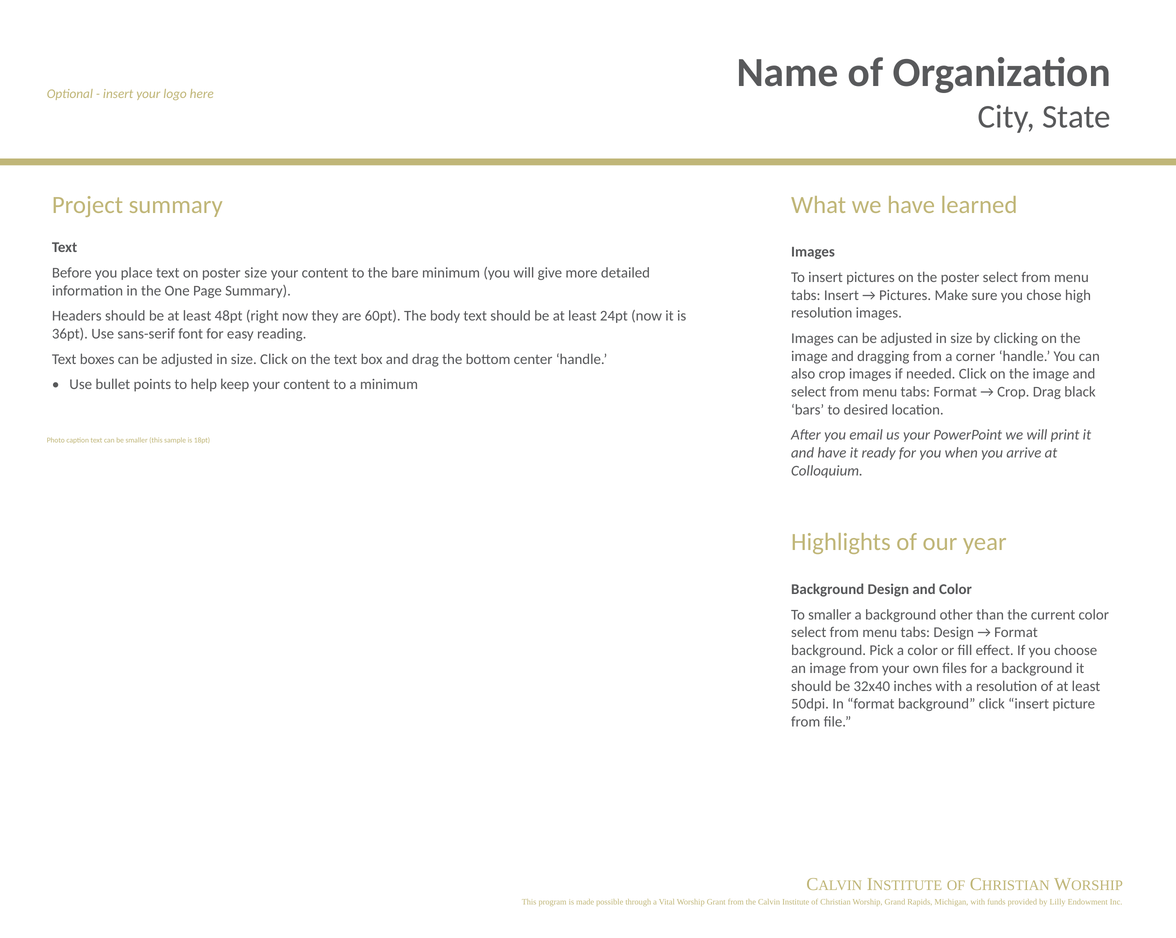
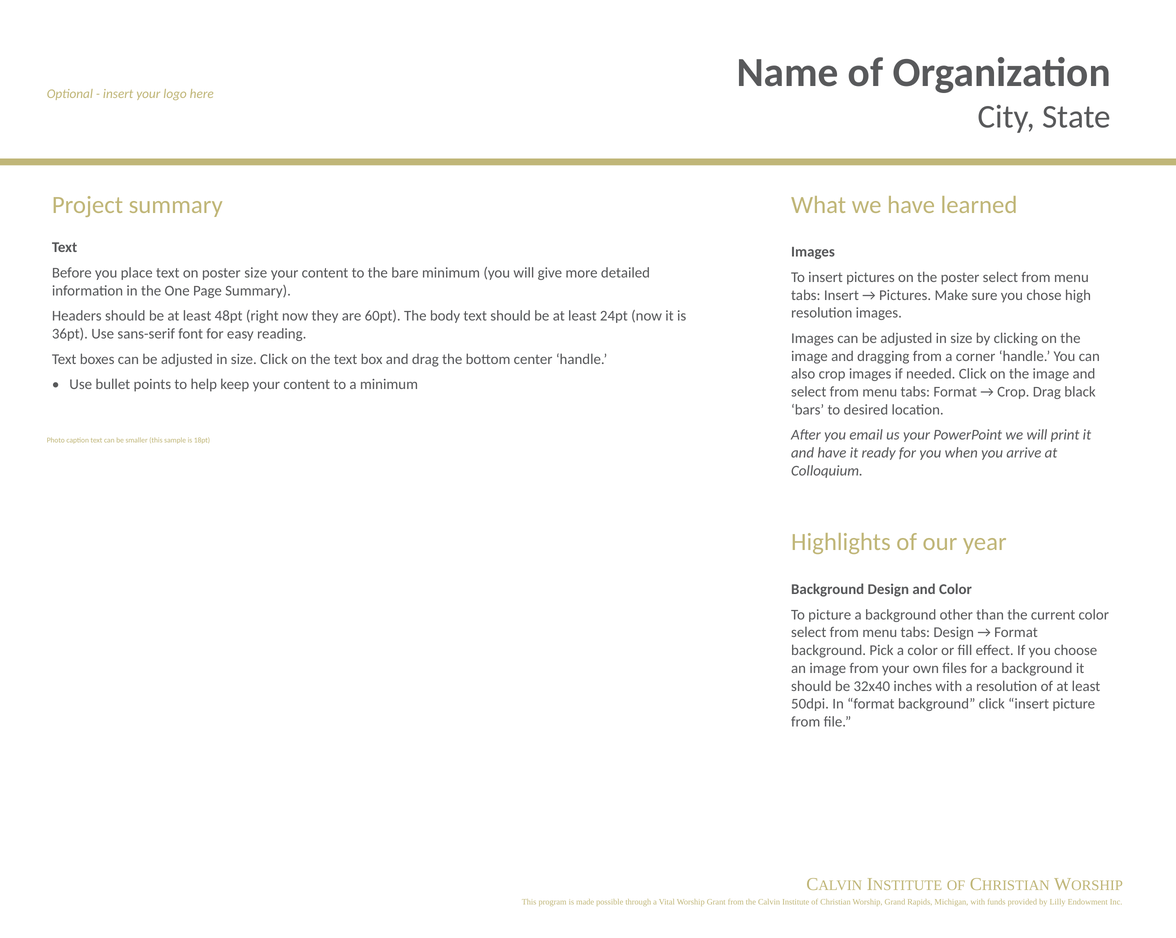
To smaller: smaller -> picture
